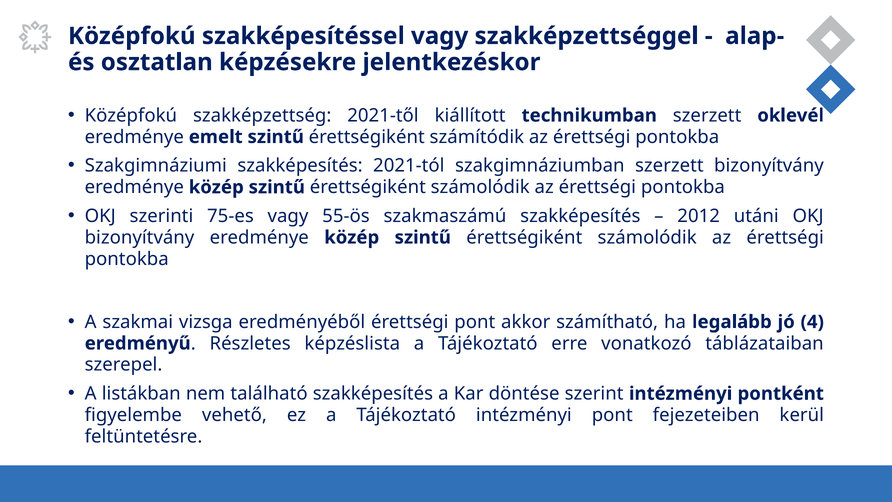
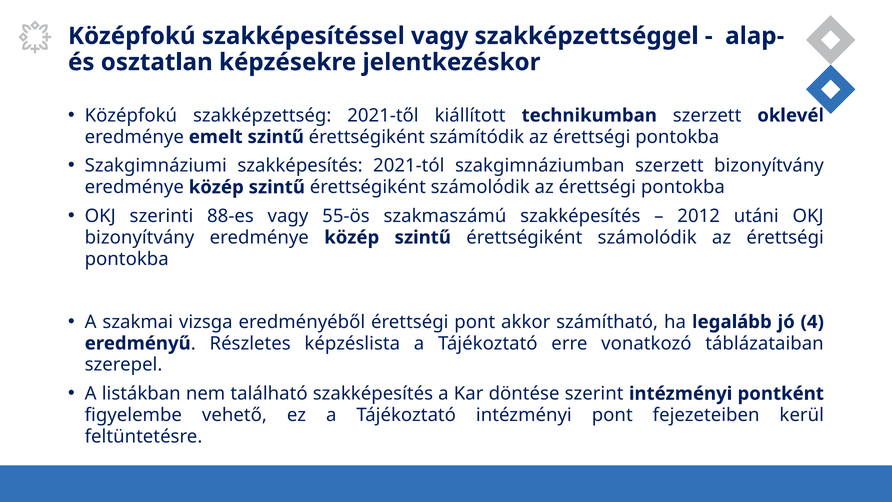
75-es: 75-es -> 88-es
